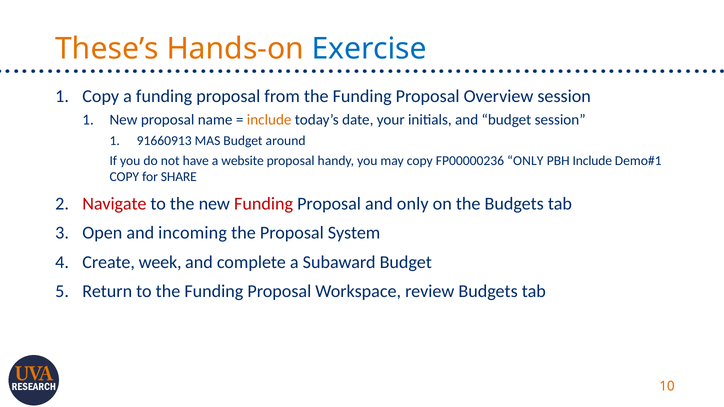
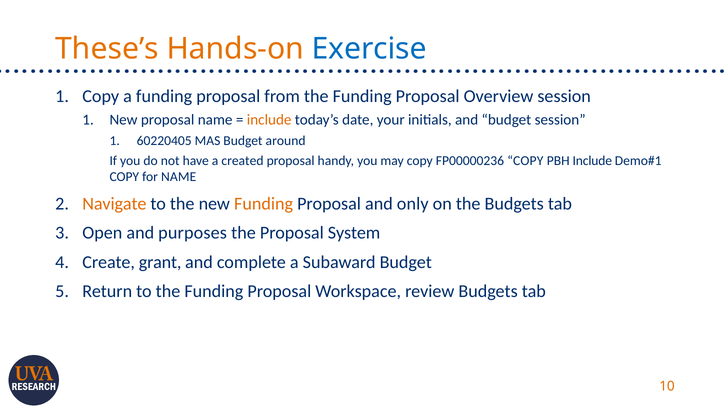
91660913: 91660913 -> 60220405
website: website -> created
FP00000236 ONLY: ONLY -> COPY
for SHARE: SHARE -> NAME
Navigate colour: red -> orange
Funding at (264, 204) colour: red -> orange
incoming: incoming -> purposes
week: week -> grant
